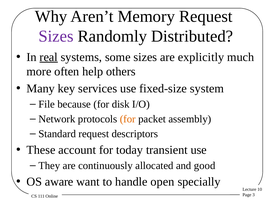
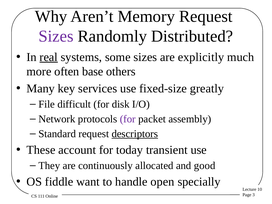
help: help -> base
system: system -> greatly
because: because -> difficult
for at (128, 119) colour: orange -> purple
descriptors underline: none -> present
aware: aware -> fiddle
